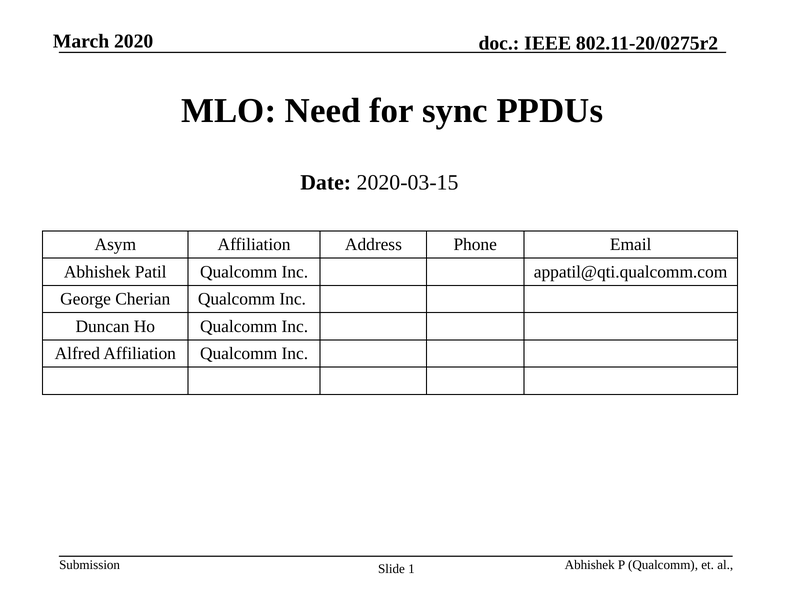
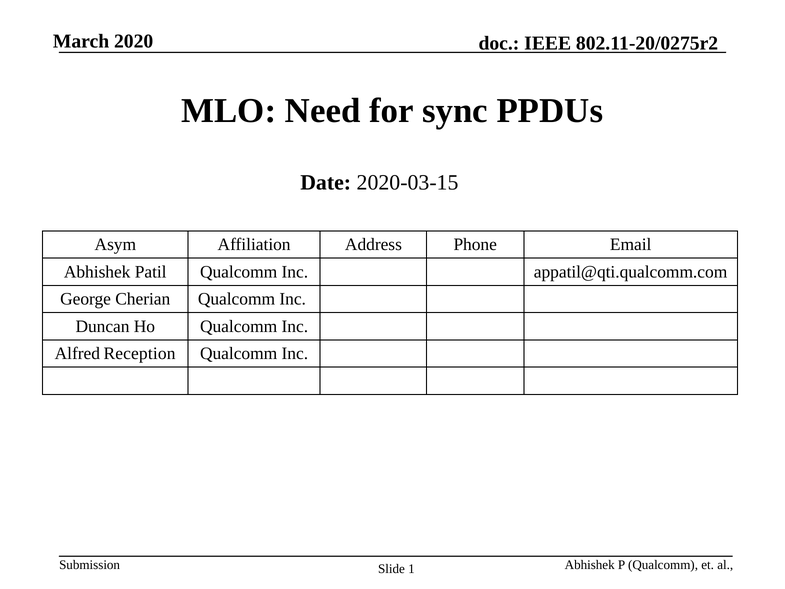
Alfred Affiliation: Affiliation -> Reception
